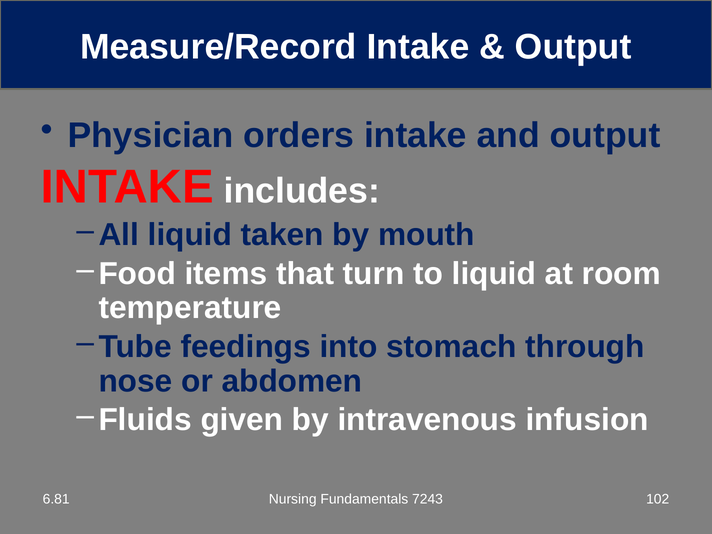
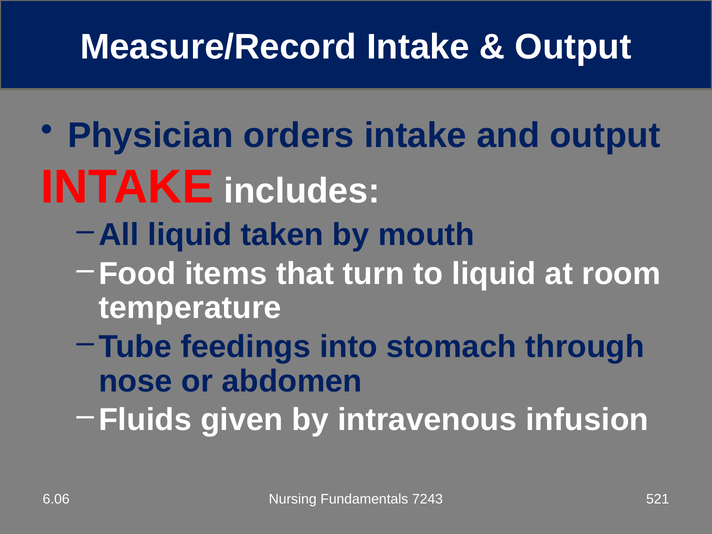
6.81: 6.81 -> 6.06
102: 102 -> 521
